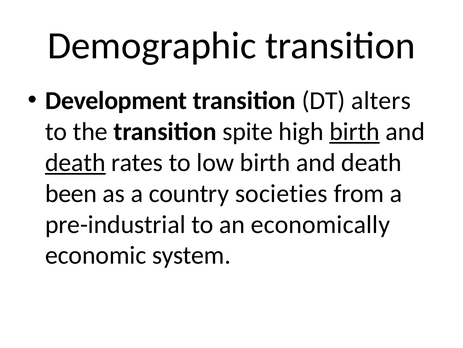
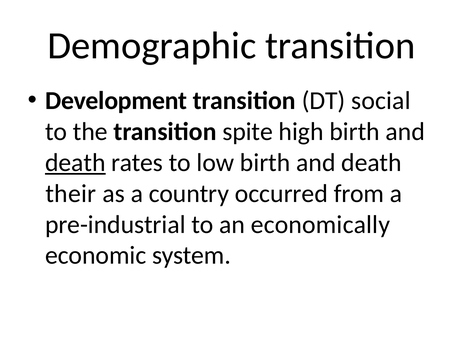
alters: alters -> social
birth at (355, 131) underline: present -> none
been: been -> their
societies: societies -> occurred
